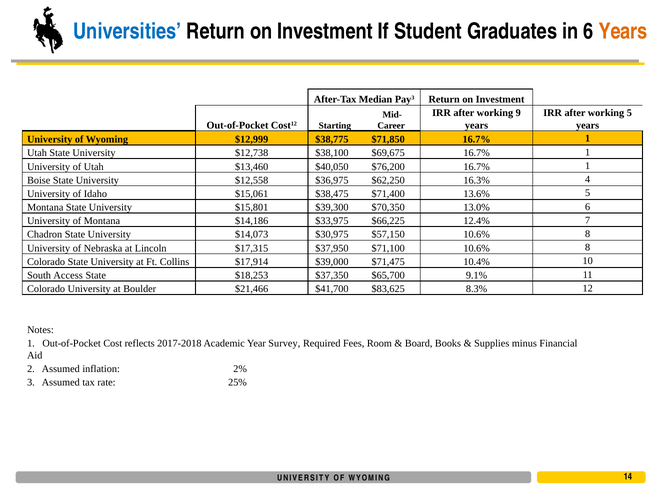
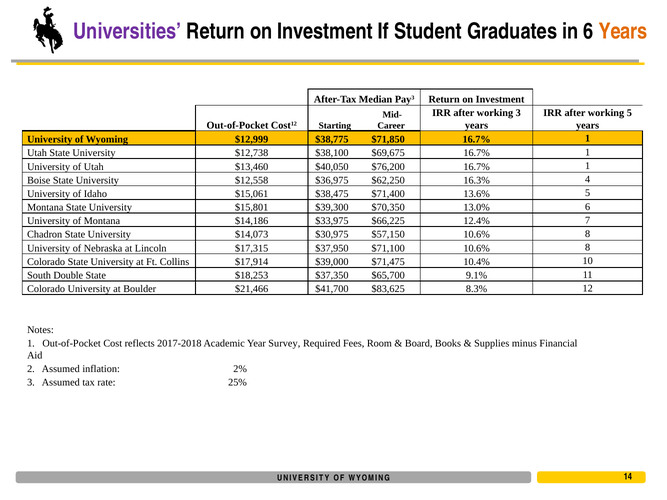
Universities colour: blue -> purple
working 9: 9 -> 3
Access: Access -> Double
